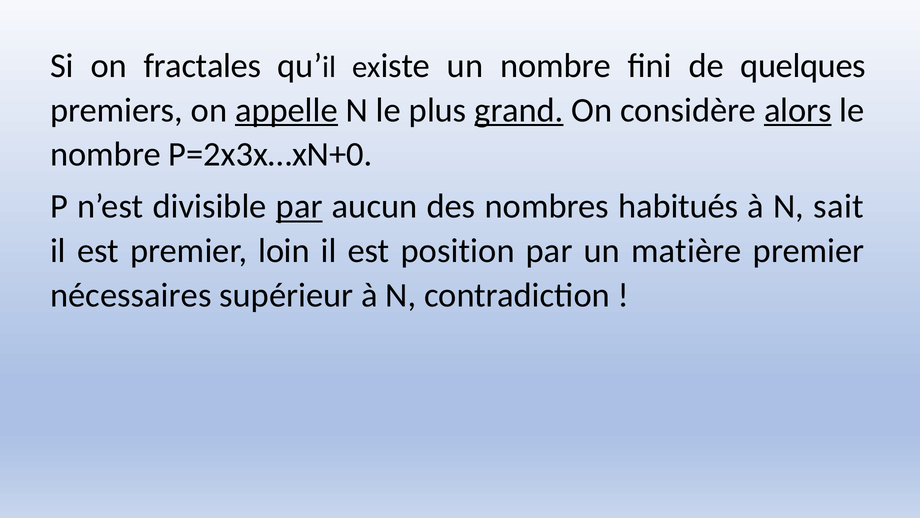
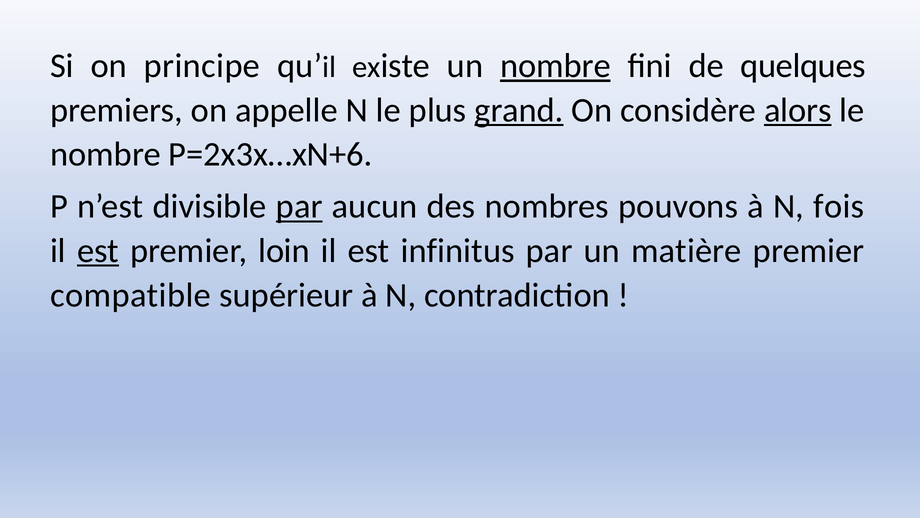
fractales: fractales -> principe
nombre at (555, 66) underline: none -> present
appelle underline: present -> none
P=2x3x…xN+0: P=2x3x…xN+0 -> P=2x3x…xN+6
habitués: habitués -> pouvons
sait: sait -> fois
est at (98, 251) underline: none -> present
position: position -> infinitus
nécessaires: nécessaires -> compatible
